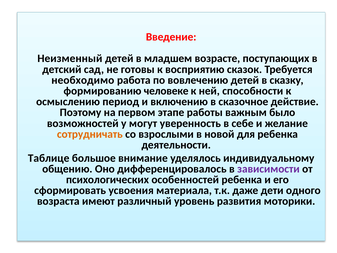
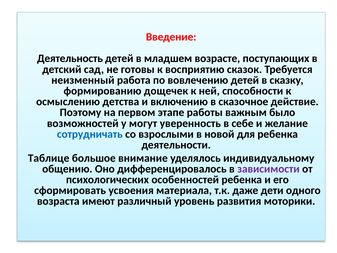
Неизменный: Неизменный -> Деятельность
необходимо: необходимо -> неизменный
человеке: человеке -> дощечек
период: период -> детства
сотрудничать colour: orange -> blue
